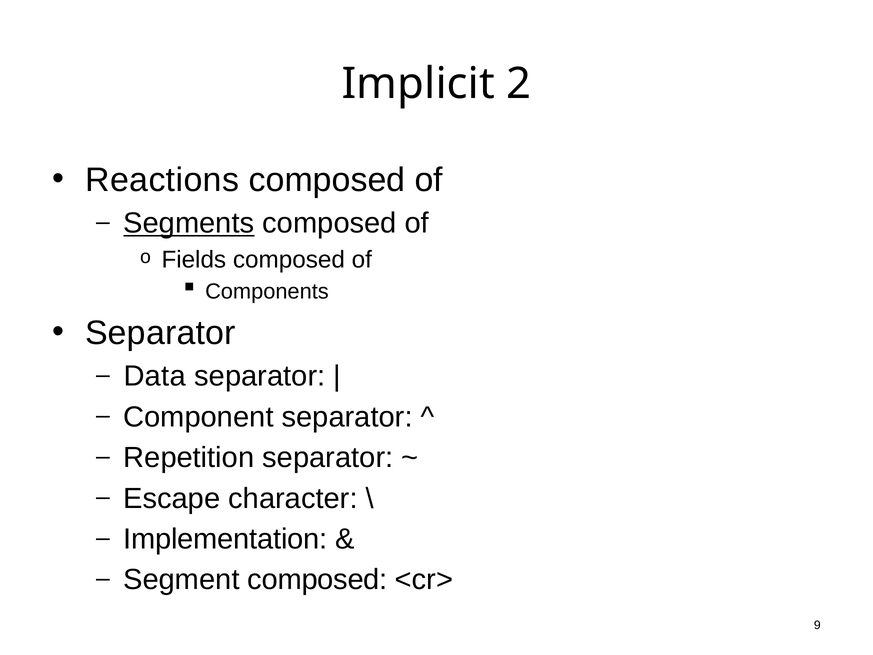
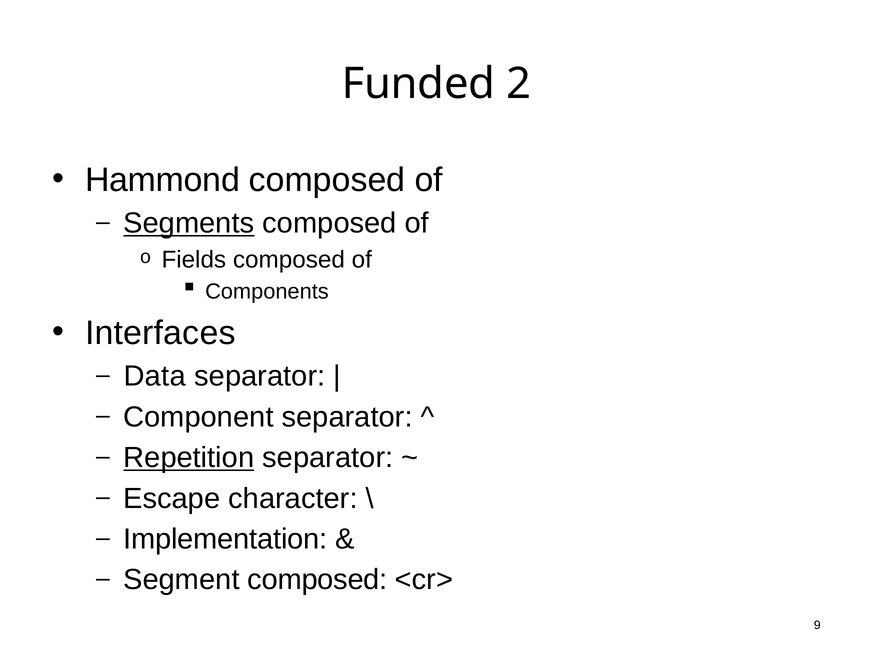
Implicit: Implicit -> Funded
Reactions: Reactions -> Hammond
Separator at (160, 333): Separator -> Interfaces
Repetition underline: none -> present
